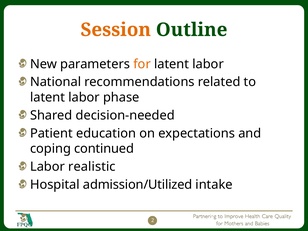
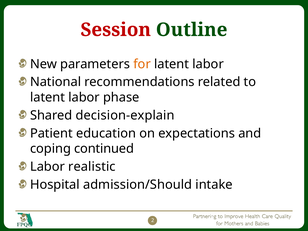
Session colour: orange -> red
decision-needed: decision-needed -> decision-explain
admission/Utilized: admission/Utilized -> admission/Should
